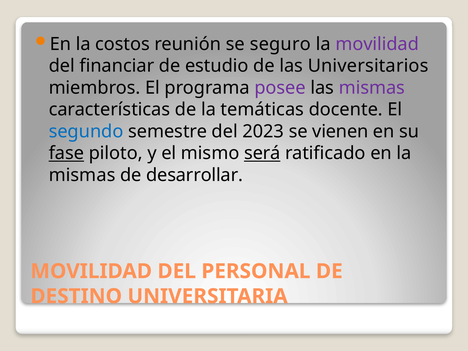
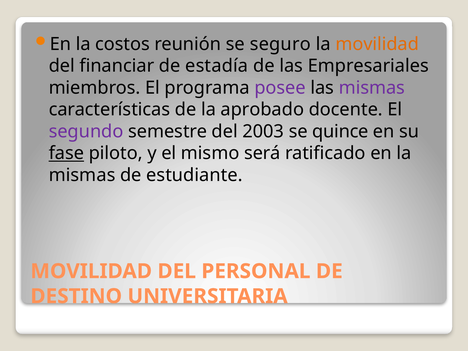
movilidad at (377, 44) colour: purple -> orange
estudio: estudio -> estadía
Universitarios: Universitarios -> Empresariales
temáticas: temáticas -> aprobado
segundo colour: blue -> purple
2023: 2023 -> 2003
vienen: vienen -> quince
será underline: present -> none
desarrollar: desarrollar -> estudiante
